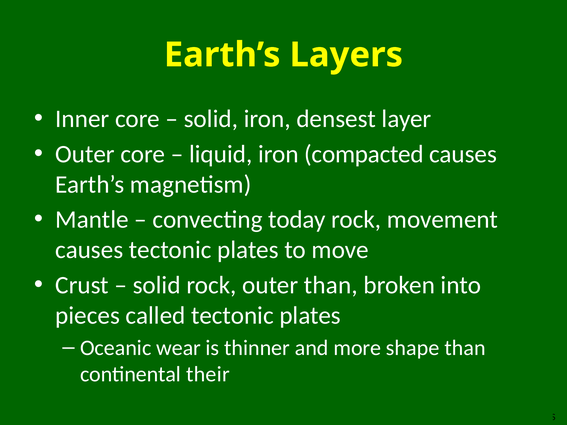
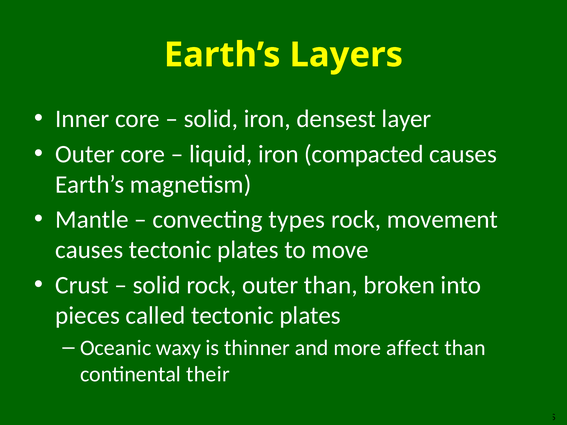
today: today -> types
wear: wear -> waxy
shape: shape -> affect
